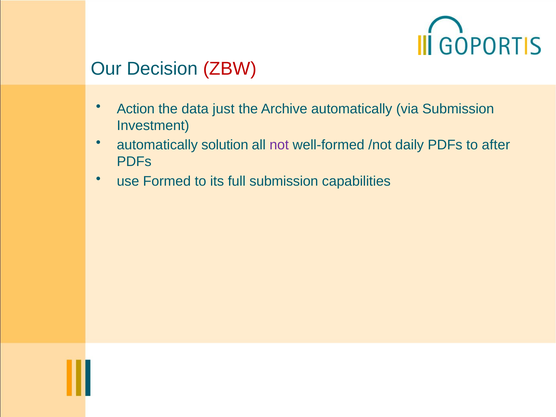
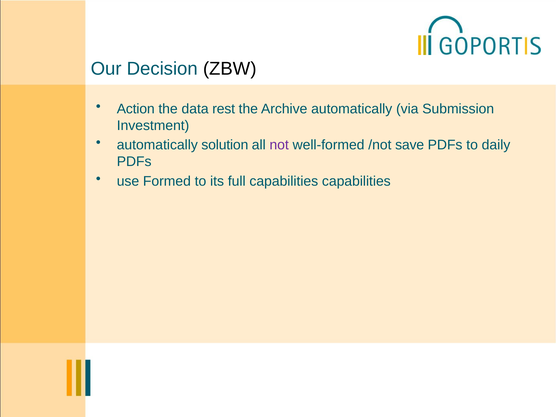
ZBW colour: red -> black
just: just -> rest
daily: daily -> save
after: after -> daily
full submission: submission -> capabilities
